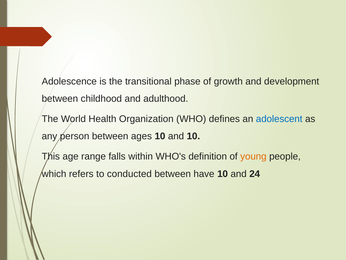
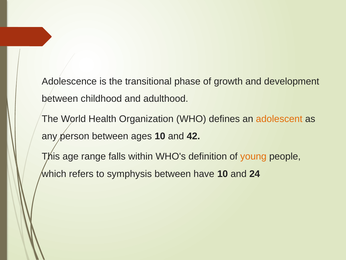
adolescent colour: blue -> orange
and 10: 10 -> 42
conducted: conducted -> symphysis
